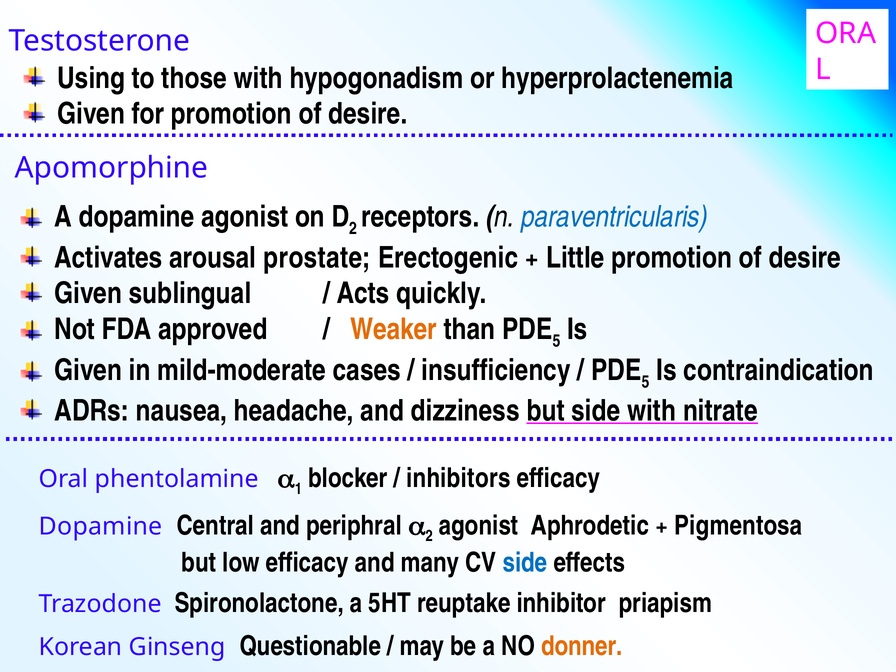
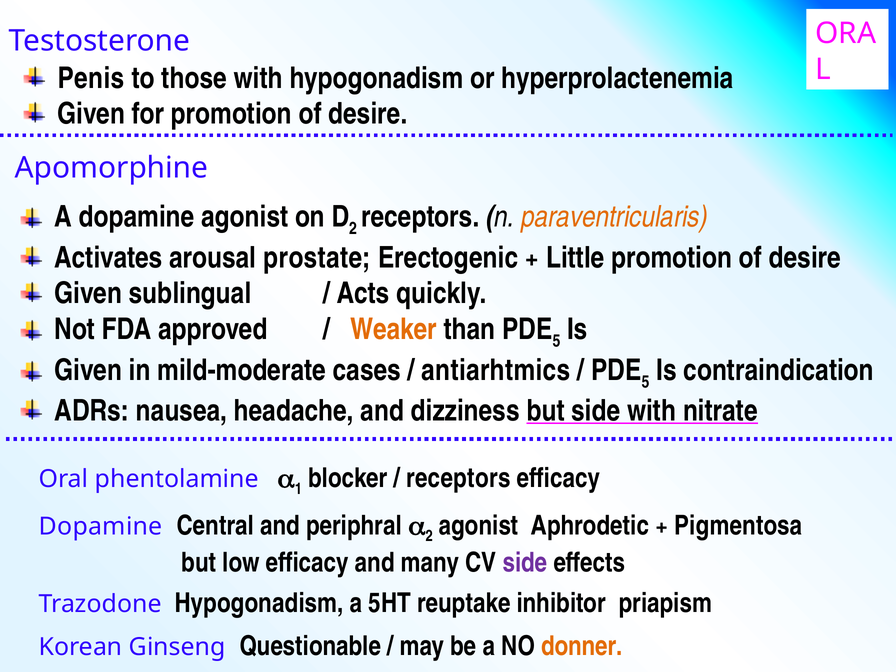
Using: Using -> Penis
paraventricularis colour: blue -> orange
insufficiency: insufficiency -> antiarhtmics
inhibitors at (458, 478): inhibitors -> receptors
side at (525, 563) colour: blue -> purple
Spironolactone at (259, 603): Spironolactone -> Hypogonadism
